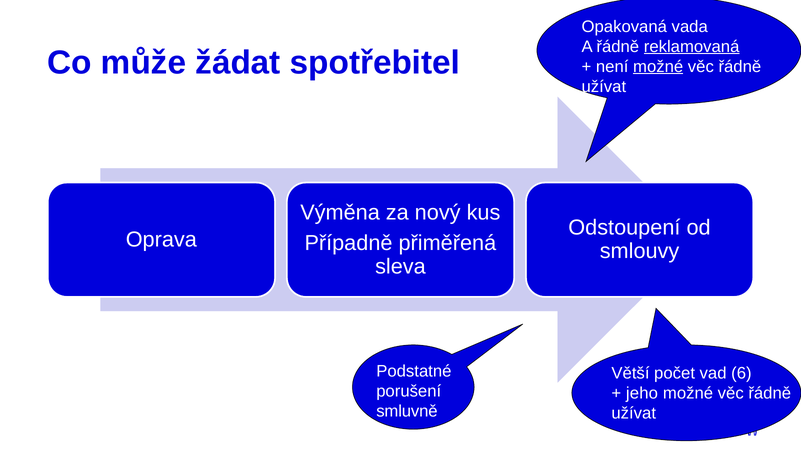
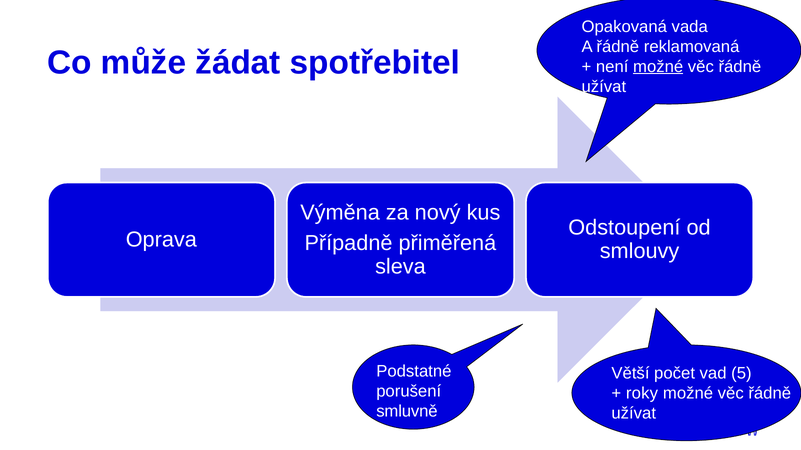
reklamovaná underline: present -> none
6: 6 -> 5
jeho: jeho -> roky
